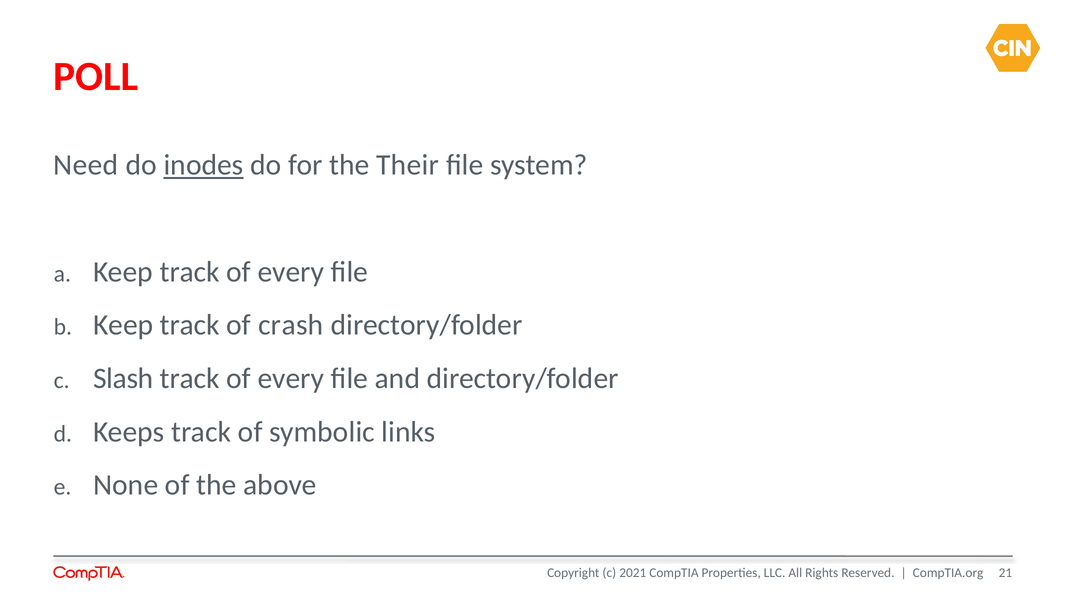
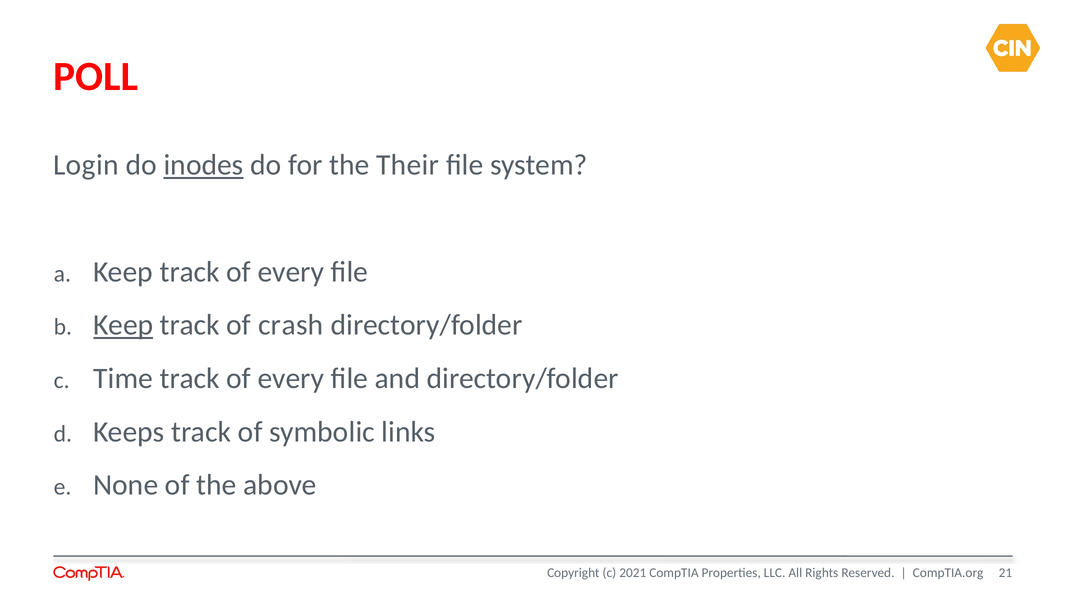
Need: Need -> Login
Keep at (123, 325) underline: none -> present
Slash: Slash -> Time
